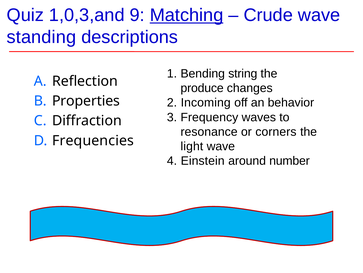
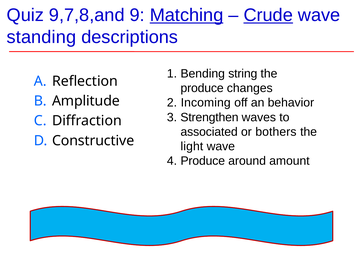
1,0,3,and: 1,0,3,and -> 9,7,8,and
Crude underline: none -> present
Properties: Properties -> Amplitude
Frequency: Frequency -> Strengthen
resonance: resonance -> associated
corners: corners -> bothers
Frequencies: Frequencies -> Constructive
Einstein at (203, 161): Einstein -> Produce
number: number -> amount
